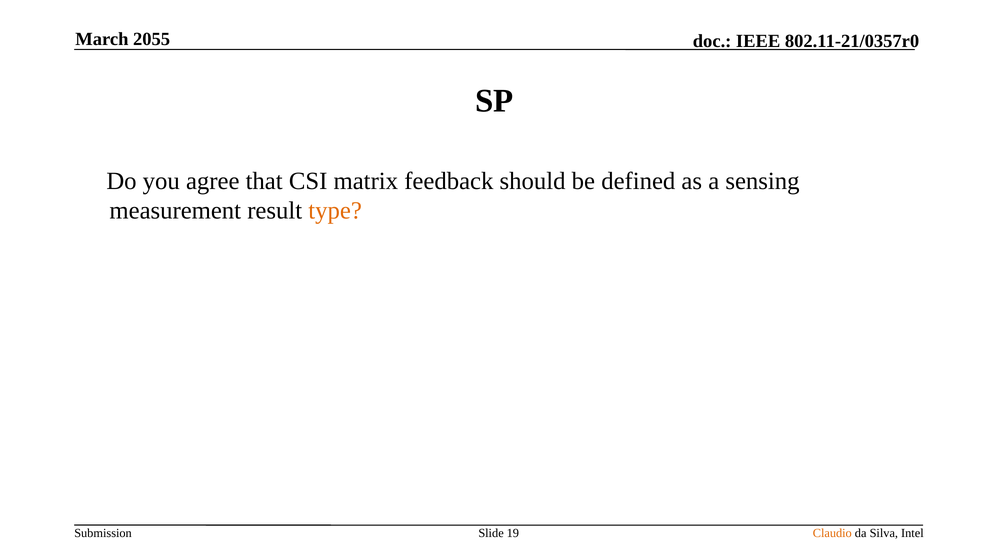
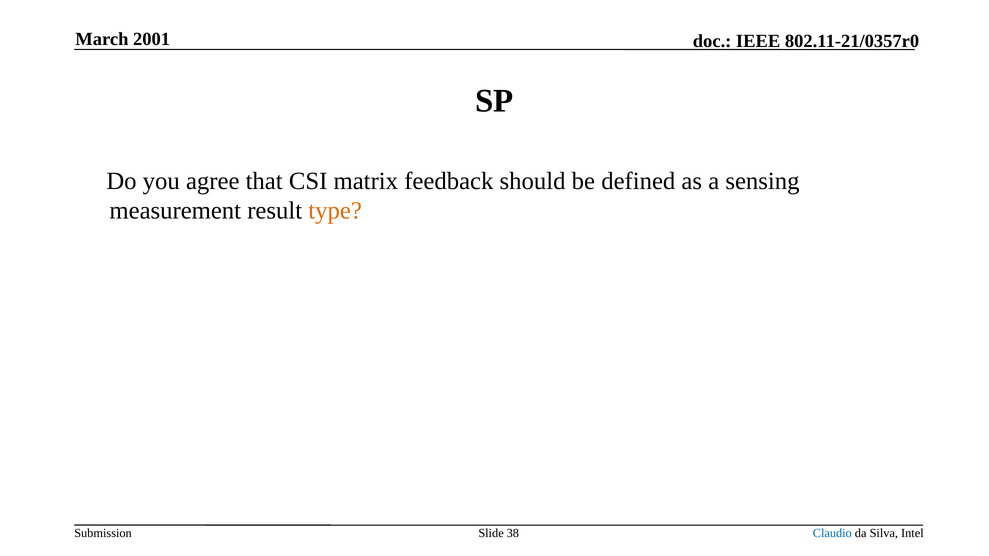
2055: 2055 -> 2001
19: 19 -> 38
Claudio colour: orange -> blue
